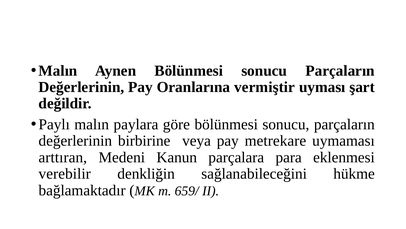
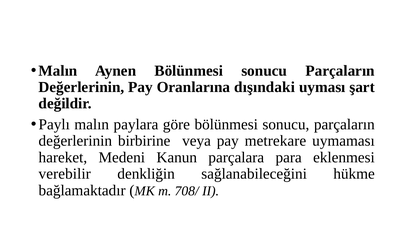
vermiştir: vermiştir -> dışındaki
arttıran: arttıran -> hareket
659/: 659/ -> 708/
